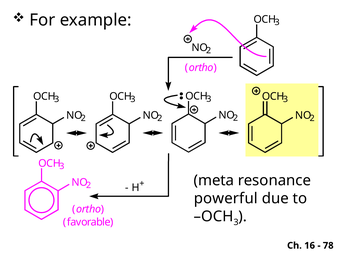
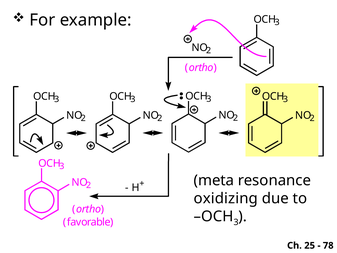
powerful: powerful -> oxidizing
16: 16 -> 25
